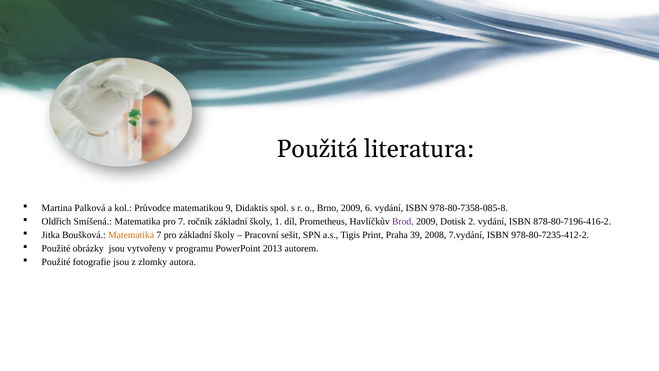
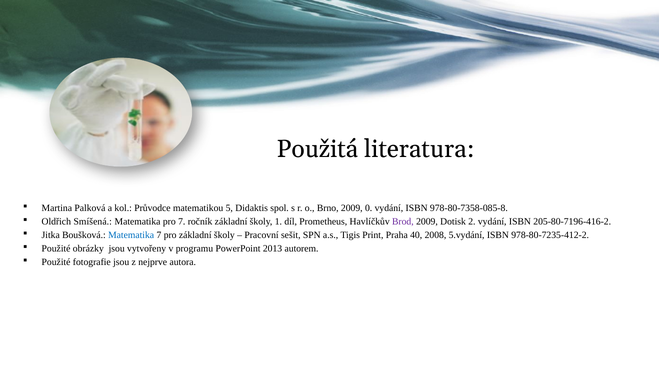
9: 9 -> 5
6: 6 -> 0
878-80-7196-416-2: 878-80-7196-416-2 -> 205-80-7196-416-2
Matematika at (131, 235) colour: orange -> blue
39: 39 -> 40
7.vydání: 7.vydání -> 5.vydání
zlomky: zlomky -> nejprve
